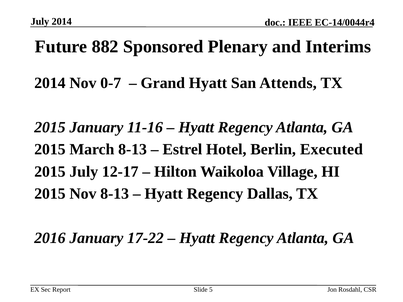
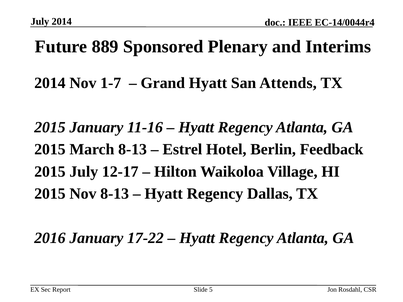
882: 882 -> 889
0-7: 0-7 -> 1-7
Executed: Executed -> Feedback
